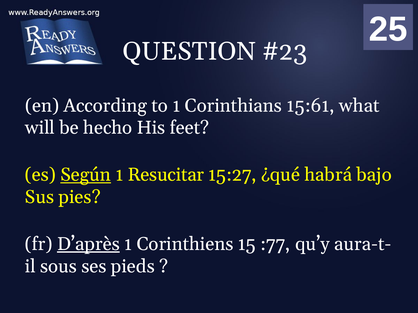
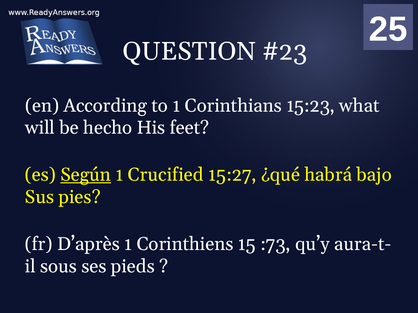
15:61: 15:61 -> 15:23
Resucitar: Resucitar -> Crucified
D’après underline: present -> none
:77: :77 -> :73
